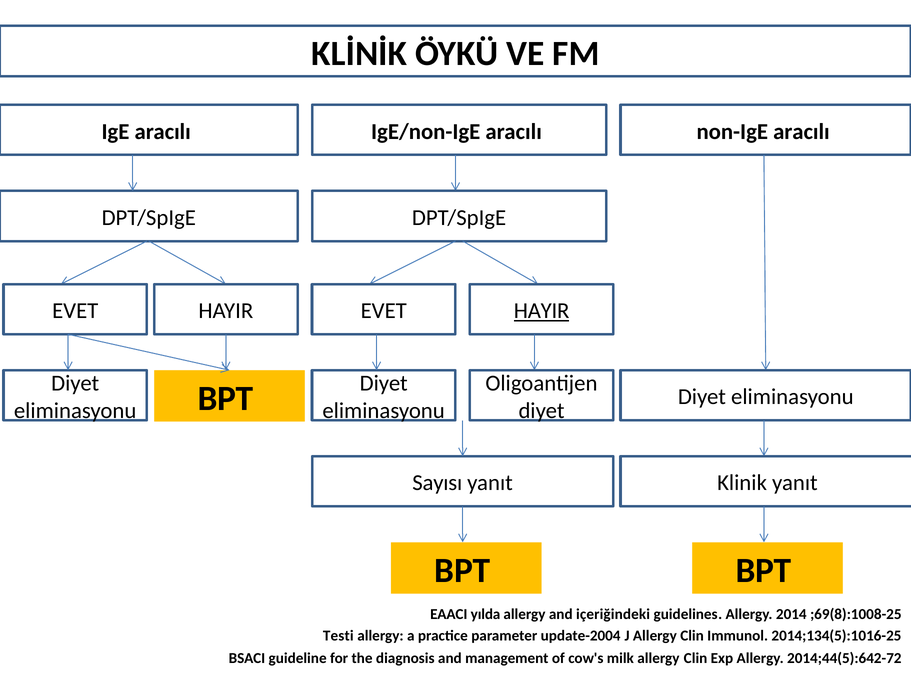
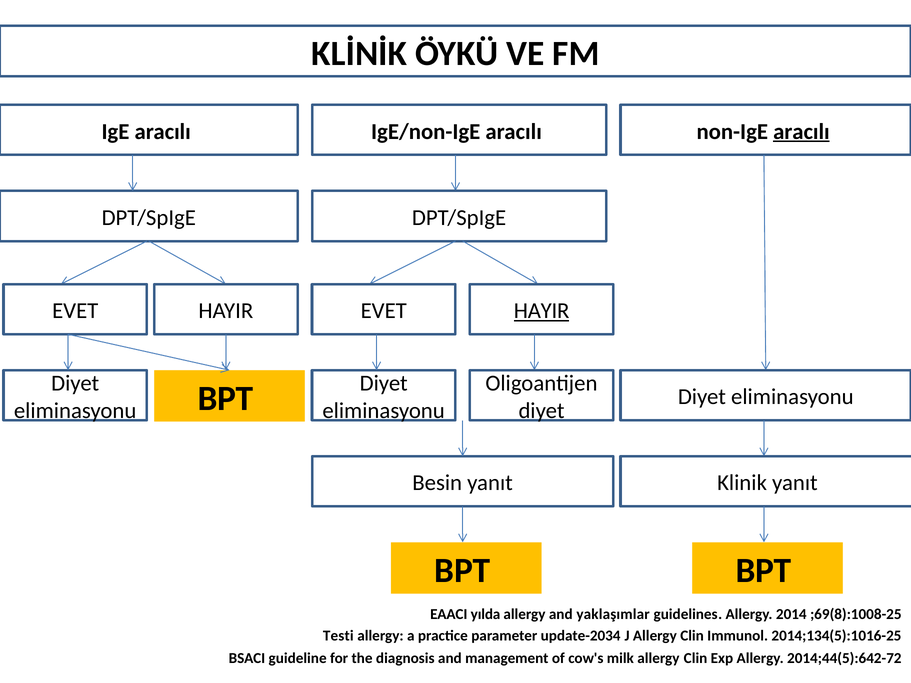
aracılı at (801, 132) underline: none -> present
Sayısı: Sayısı -> Besin
içeriğindeki: içeriğindeki -> yaklaşımlar
update-2004: update-2004 -> update-2034
